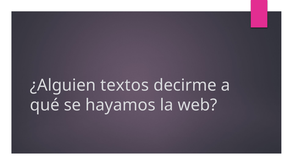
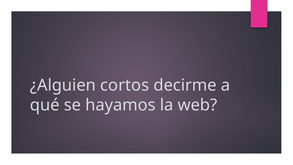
textos: textos -> cortos
